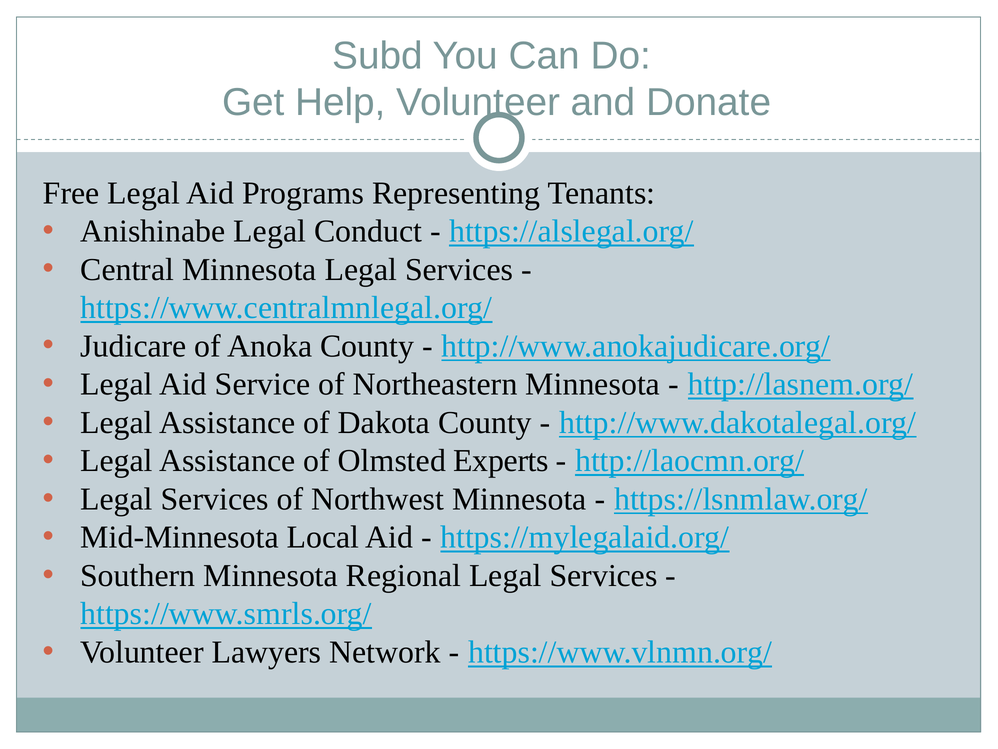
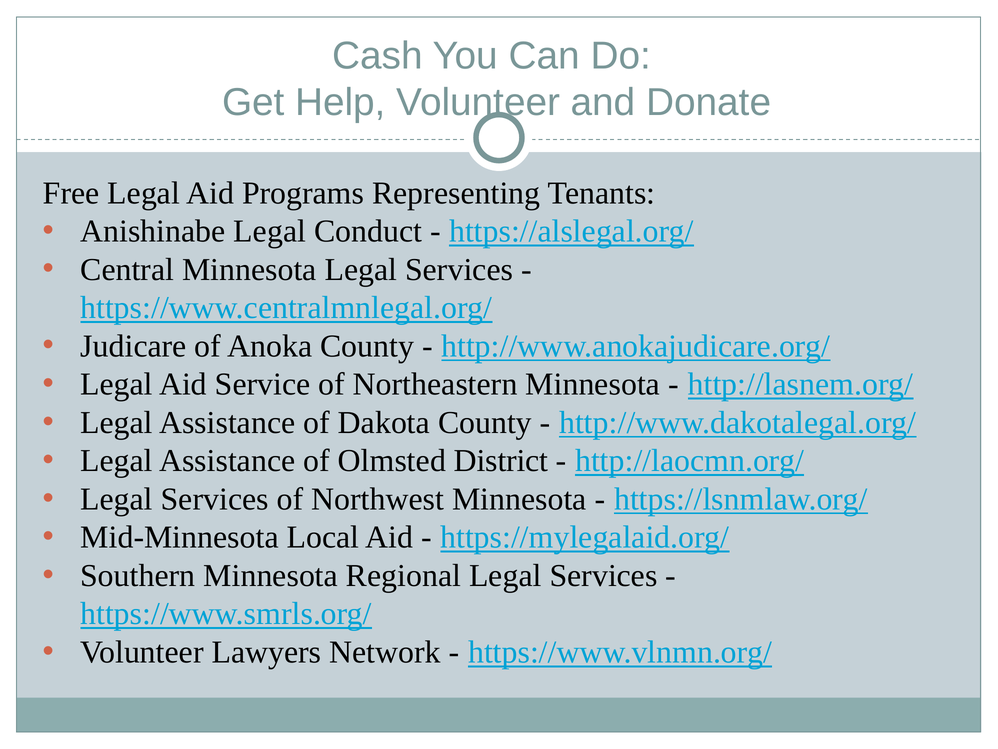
Subd: Subd -> Cash
Experts: Experts -> District
